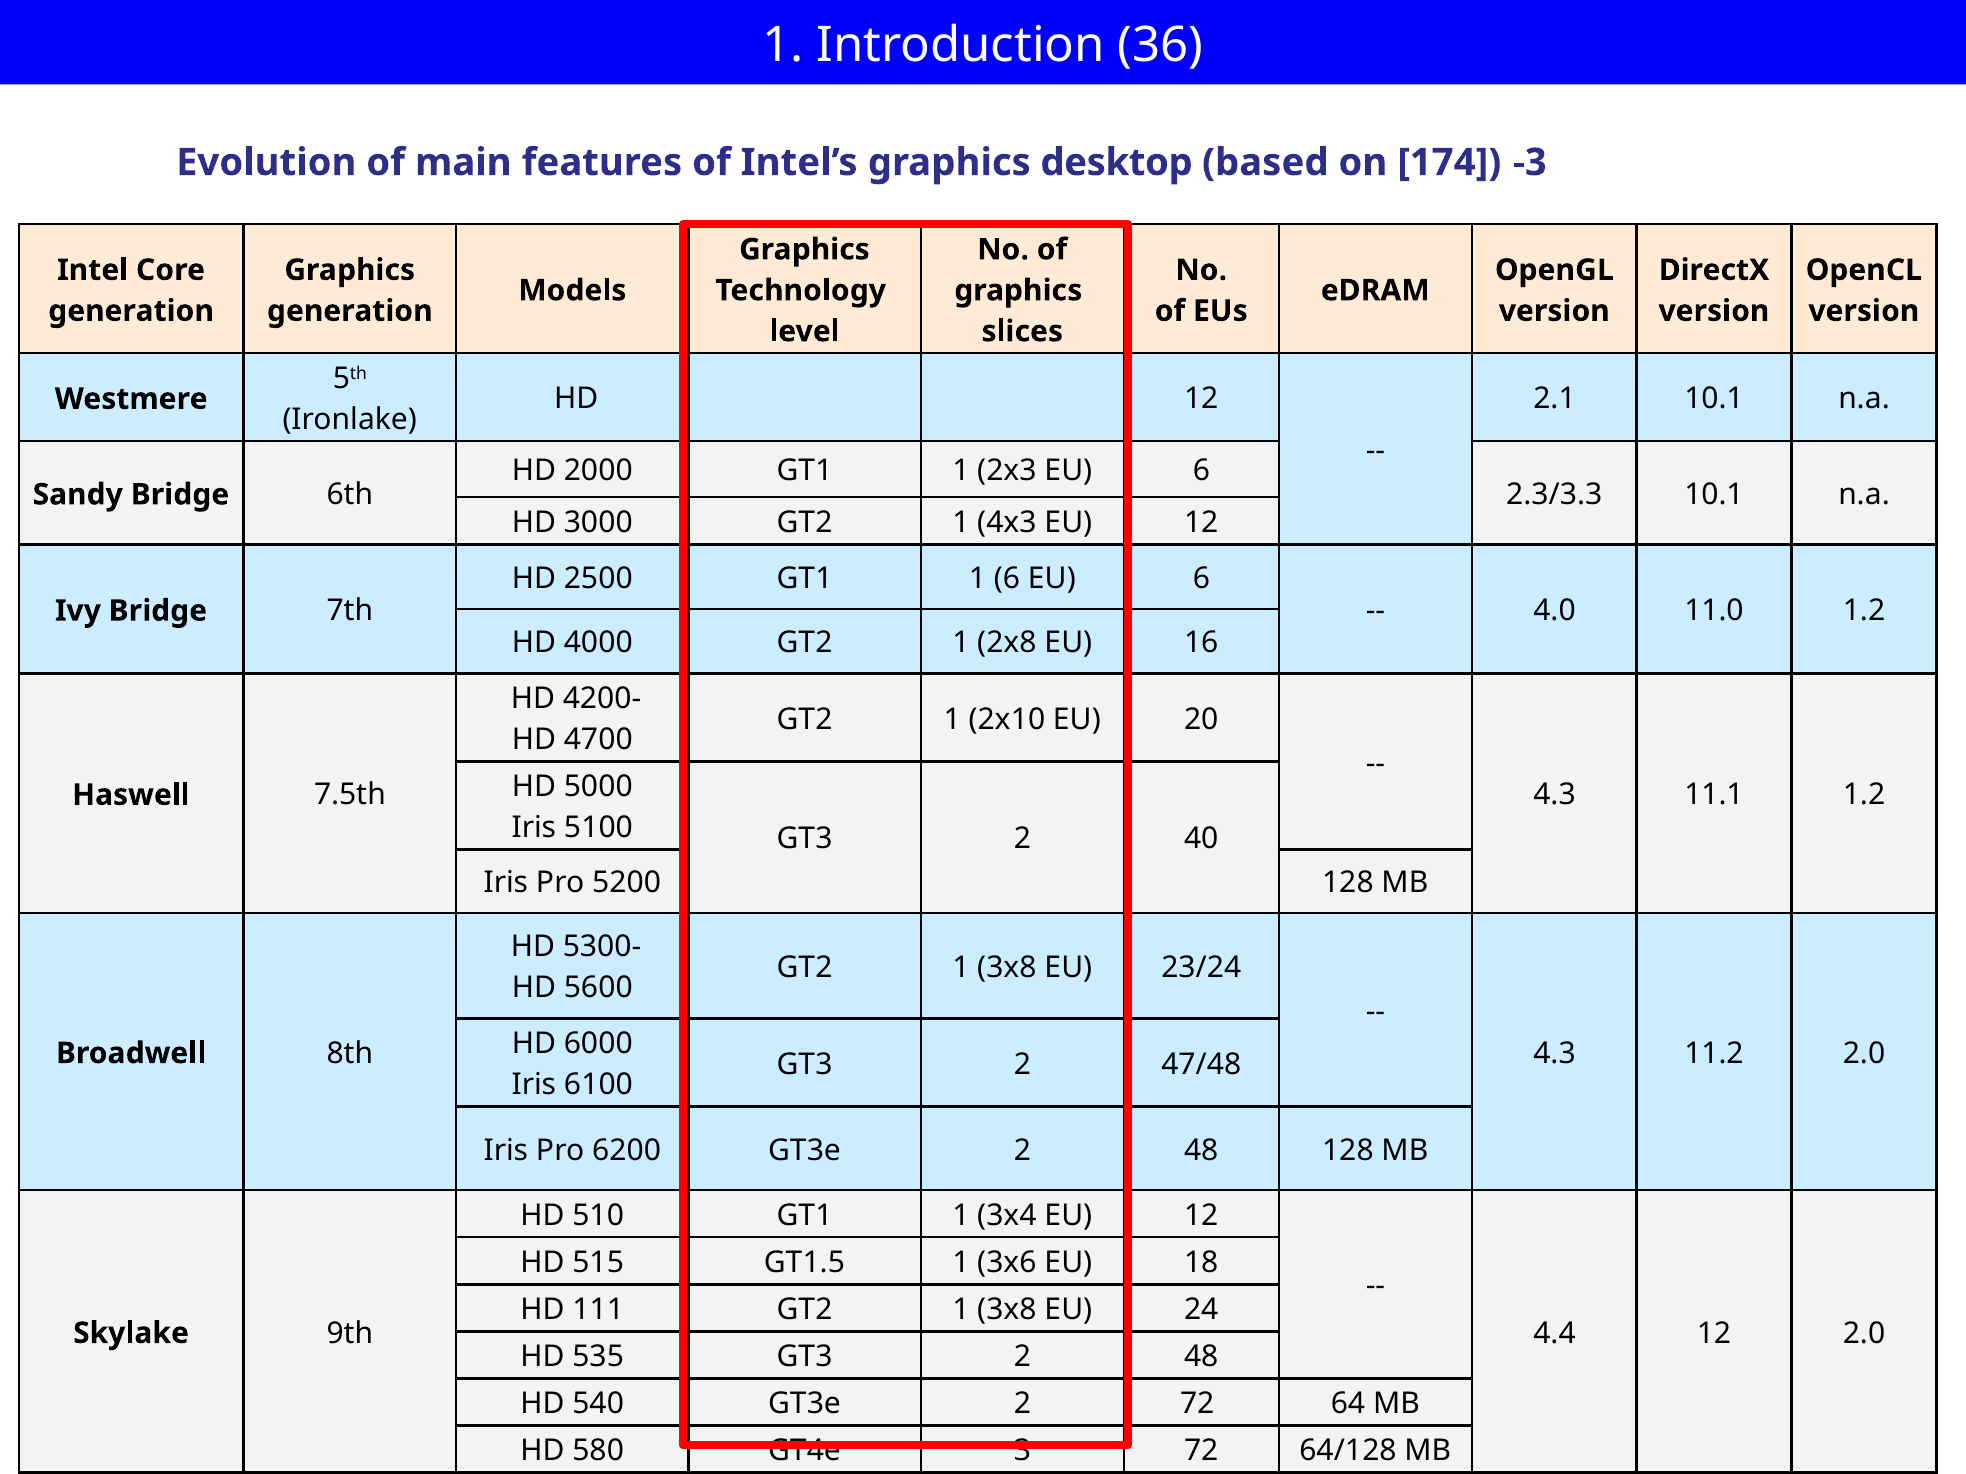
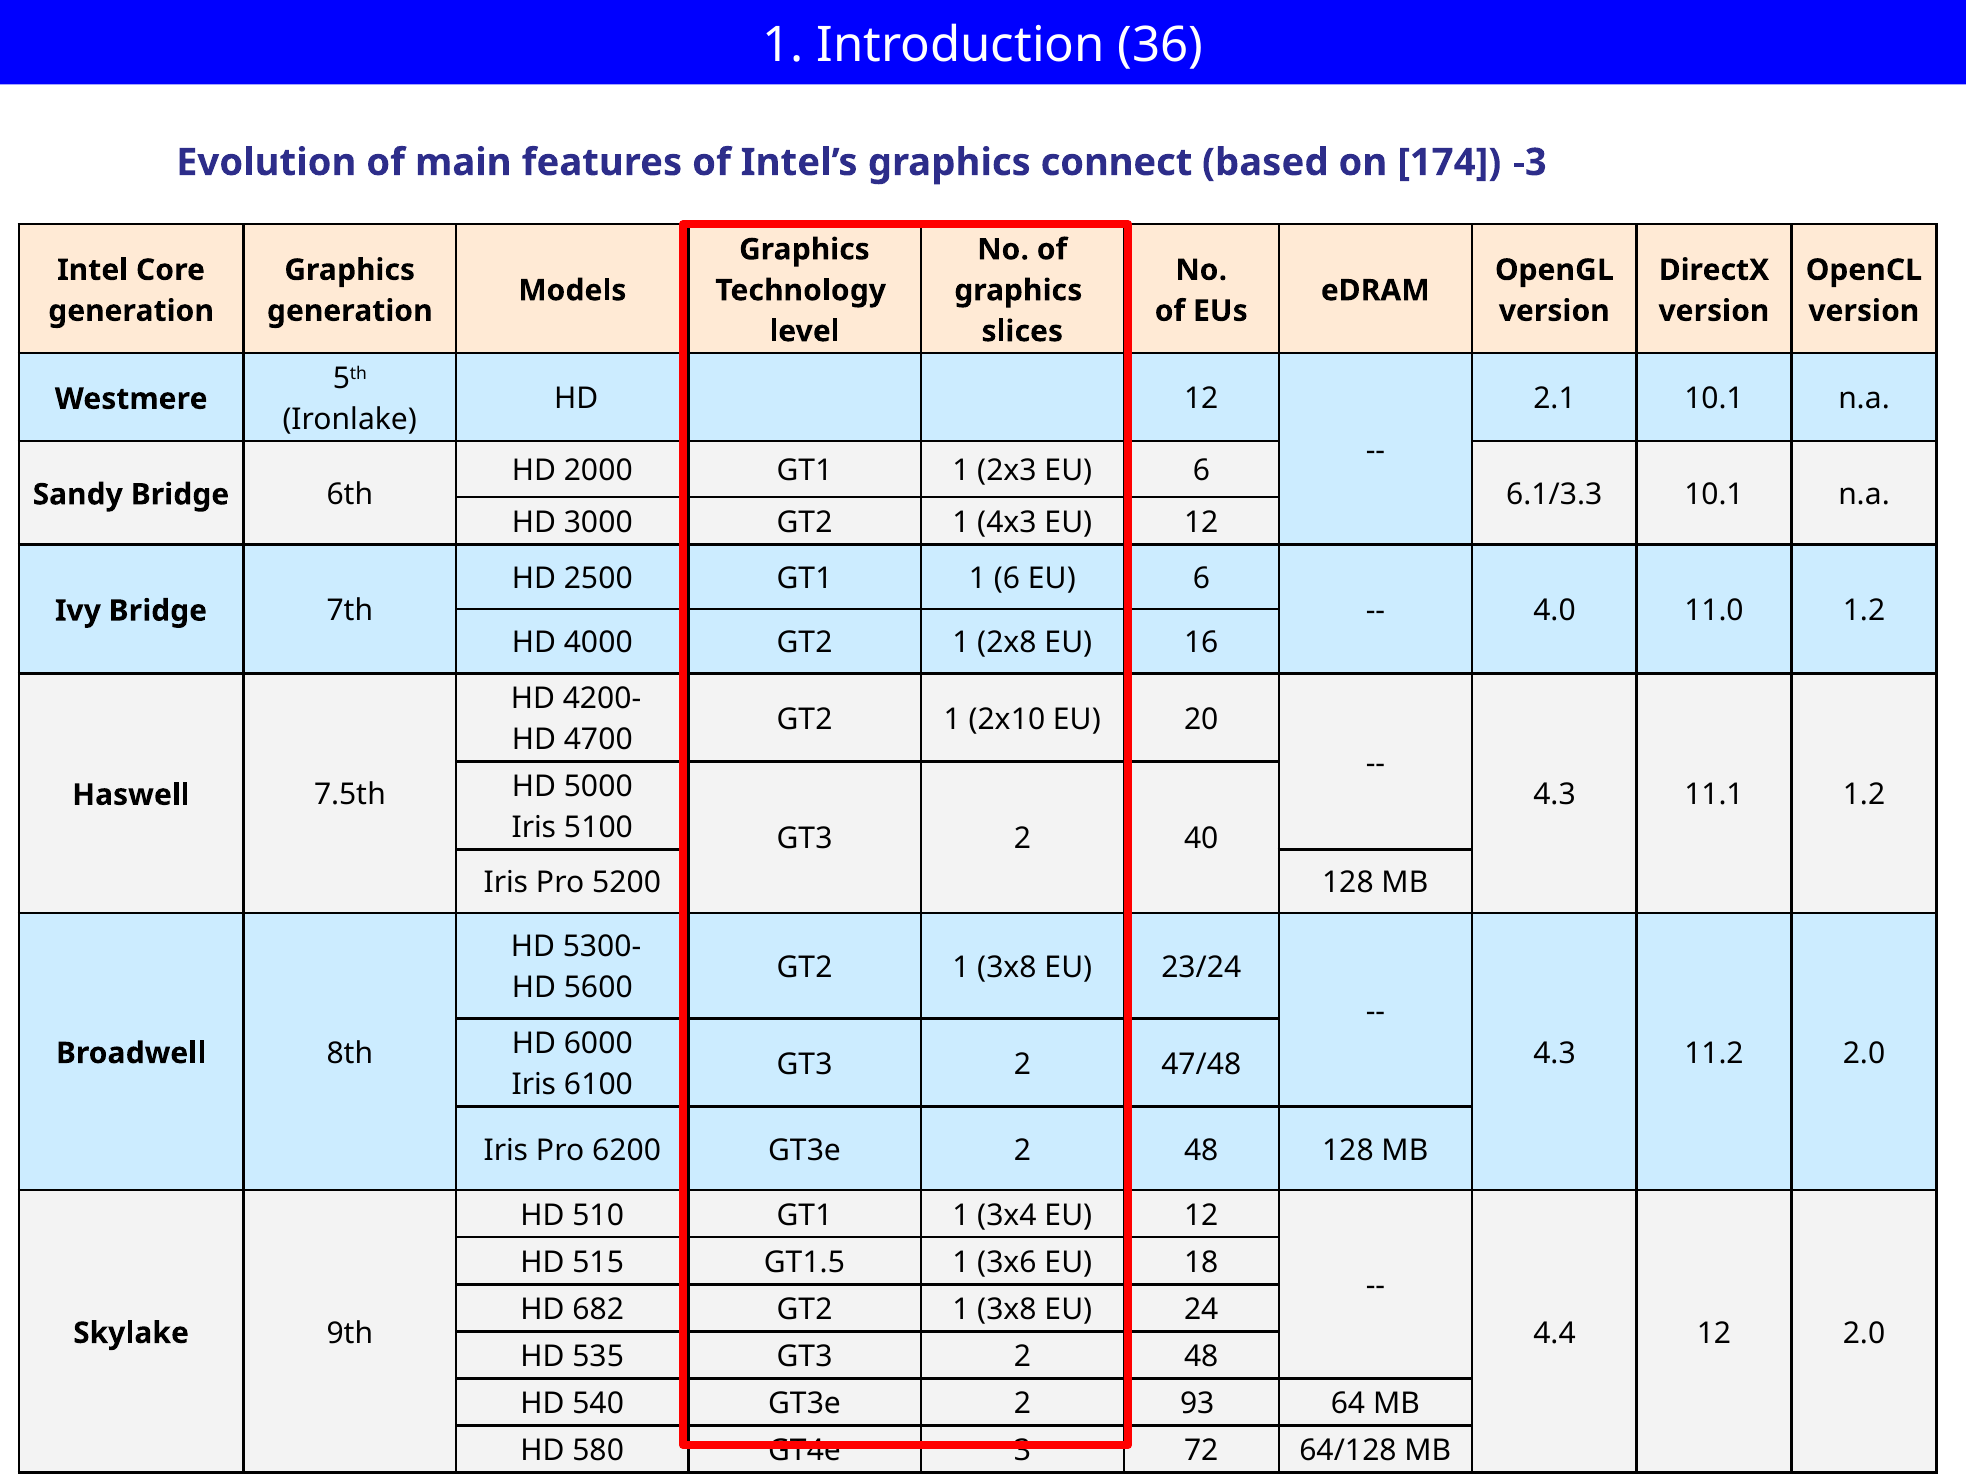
desktop: desktop -> connect
2.3/3.3: 2.3/3.3 -> 6.1/3.3
111: 111 -> 682
2 72: 72 -> 93
